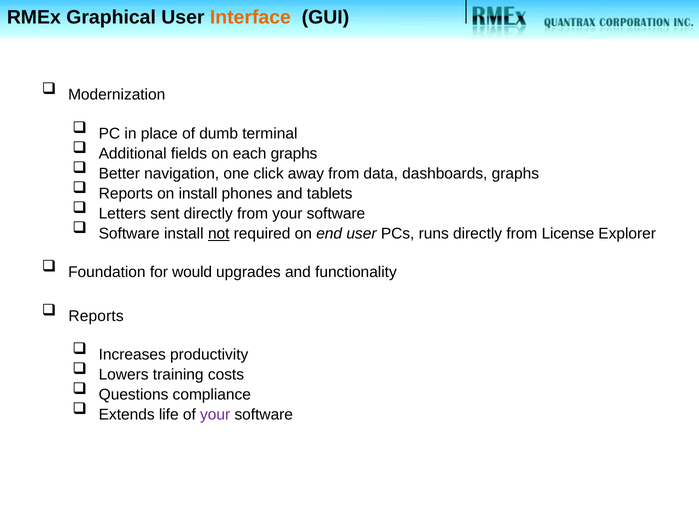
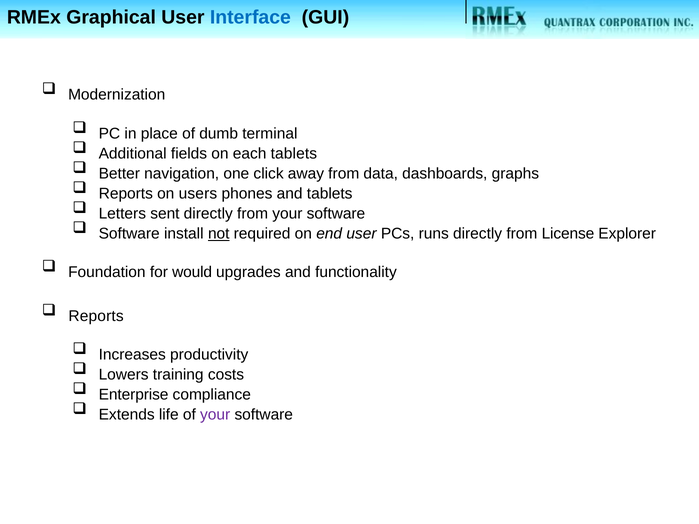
Interface colour: orange -> blue
each graphs: graphs -> tablets
on install: install -> users
Questions: Questions -> Enterprise
